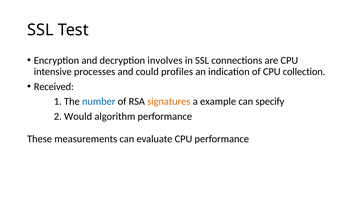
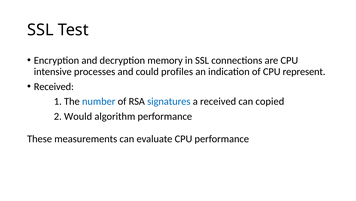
involves: involves -> memory
collection: collection -> represent
signatures colour: orange -> blue
a example: example -> received
specify: specify -> copied
